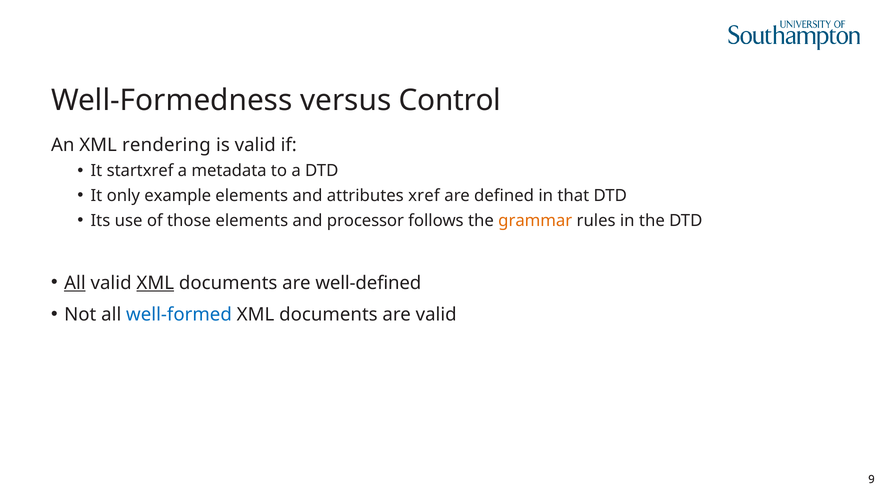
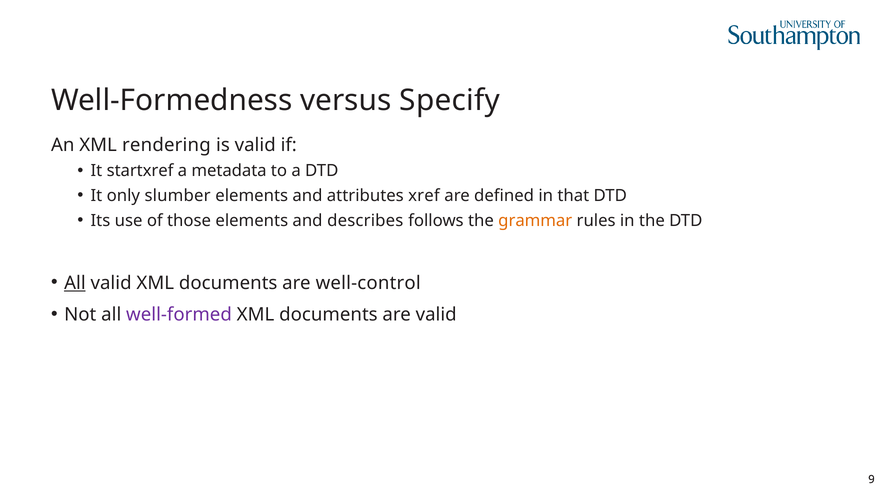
Control: Control -> Specify
example: example -> slumber
processor: processor -> describes
XML at (155, 283) underline: present -> none
well-defined: well-defined -> well-control
well-formed colour: blue -> purple
